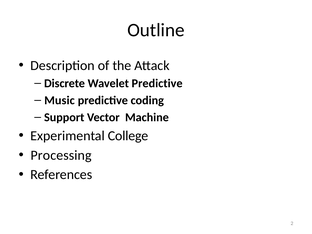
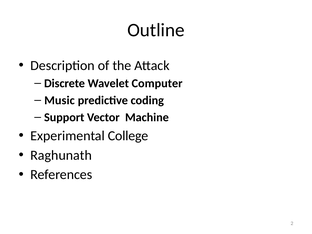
Wavelet Predictive: Predictive -> Computer
Processing: Processing -> Raghunath
